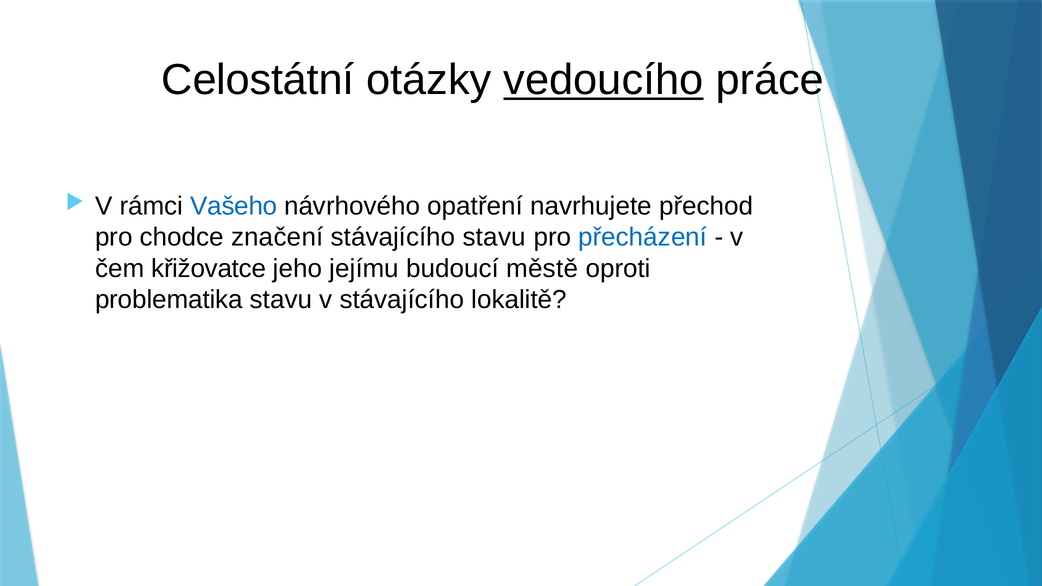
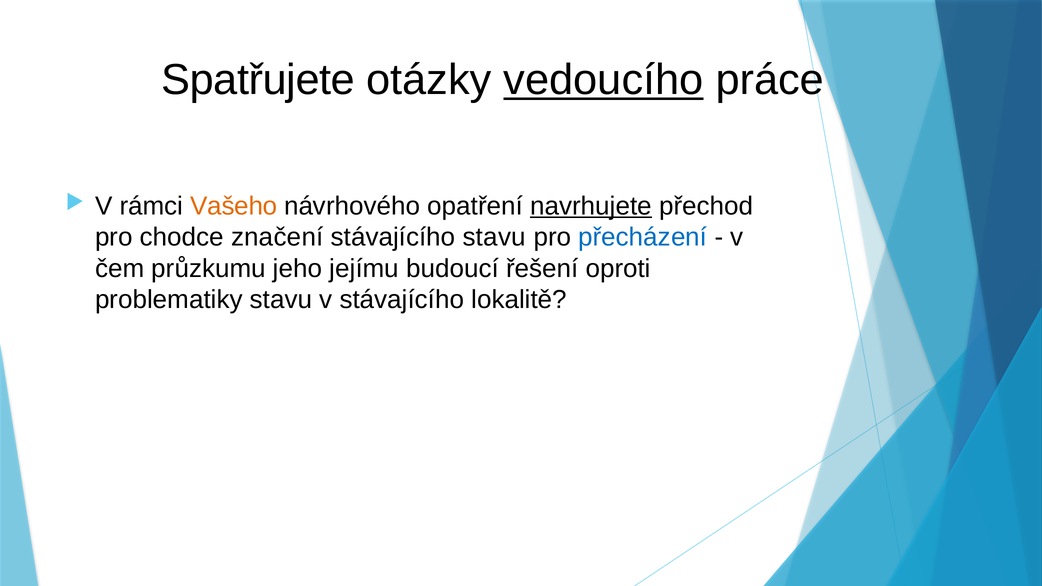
Celostátní: Celostátní -> Spatřujete
Vašeho colour: blue -> orange
navrhujete underline: none -> present
křižovatce: křižovatce -> průzkumu
městě: městě -> řešení
problematika: problematika -> problematiky
